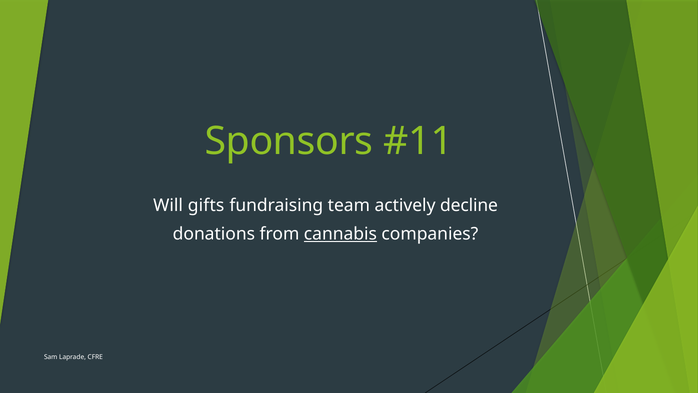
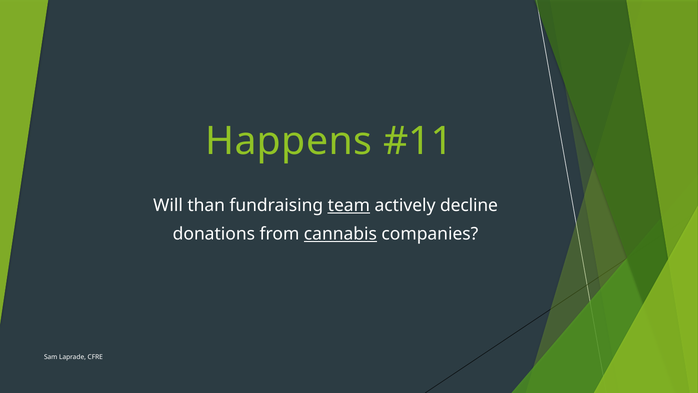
Sponsors: Sponsors -> Happens
gifts: gifts -> than
team underline: none -> present
